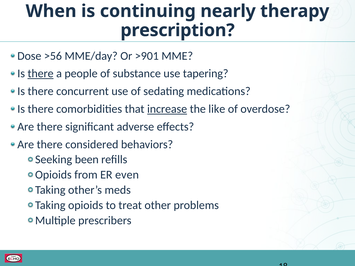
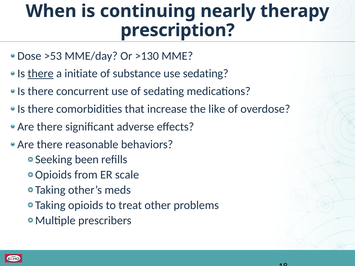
>56: >56 -> >53
>901: >901 -> >130
people: people -> initiate
use tapering: tapering -> sedating
increase underline: present -> none
considered: considered -> reasonable
even: even -> scale
